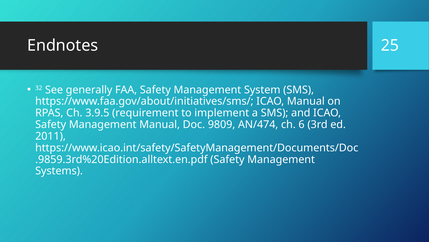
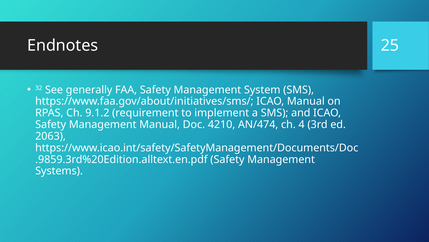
3.9.5: 3.9.5 -> 9.1.2
9809: 9809 -> 4210
6: 6 -> 4
2011: 2011 -> 2063
